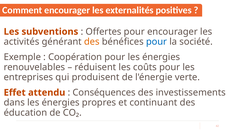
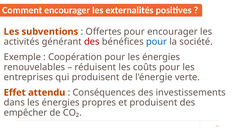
des at (92, 42) colour: orange -> red
et continuant: continuant -> produisent
éducation: éducation -> empêcher
